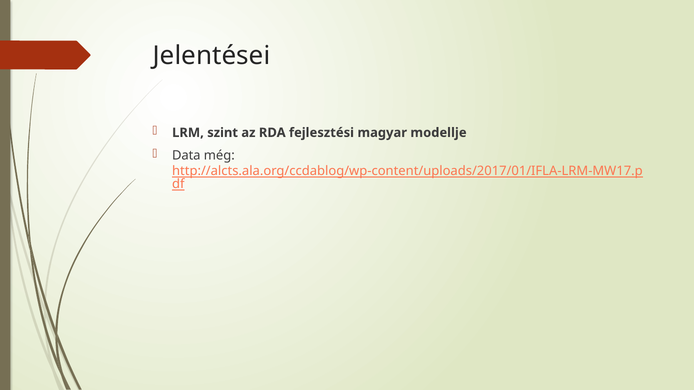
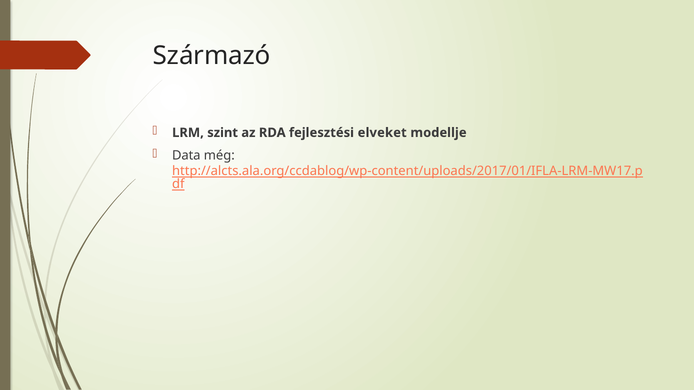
Jelentései: Jelentései -> Származó
magyar: magyar -> elveket
